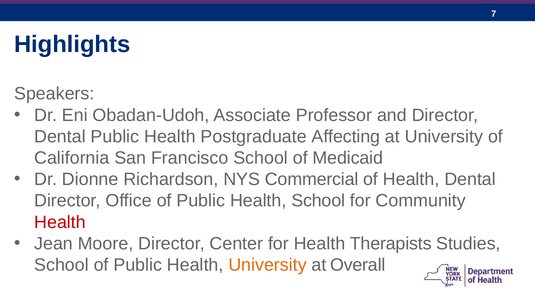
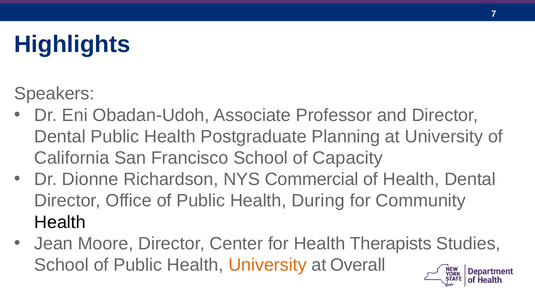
Affecting: Affecting -> Planning
Medicaid: Medicaid -> Capacity
Health School: School -> During
Health at (60, 222) colour: red -> black
